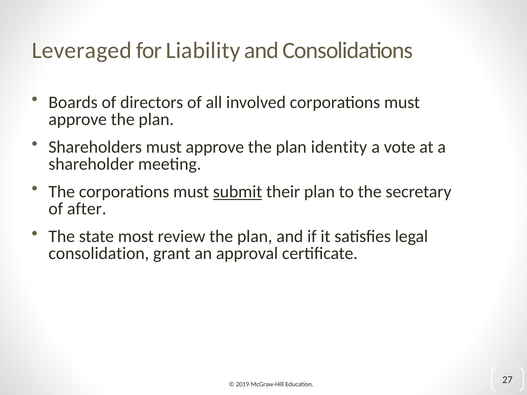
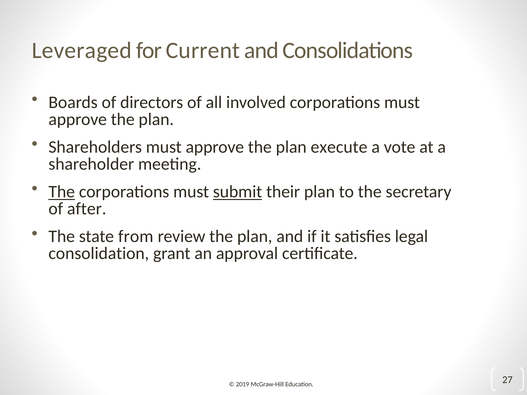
Liability: Liability -> Current
identity: identity -> execute
The at (62, 192) underline: none -> present
most: most -> from
